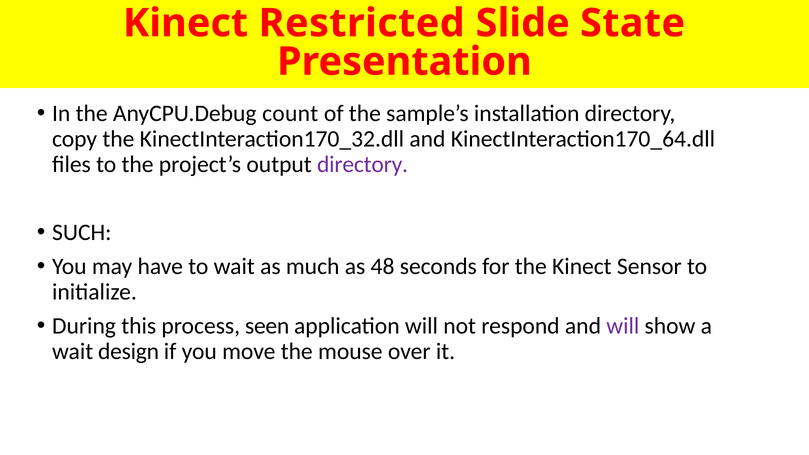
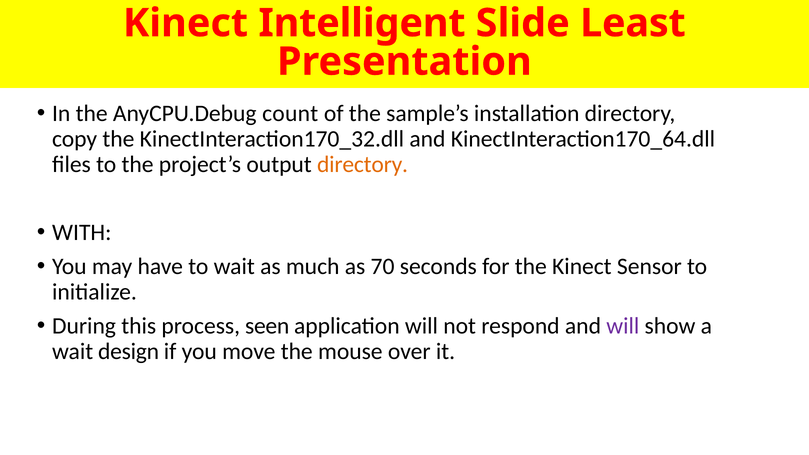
Restricted: Restricted -> Intelligent
State: State -> Least
directory at (363, 165) colour: purple -> orange
SUCH: SUCH -> WITH
48: 48 -> 70
